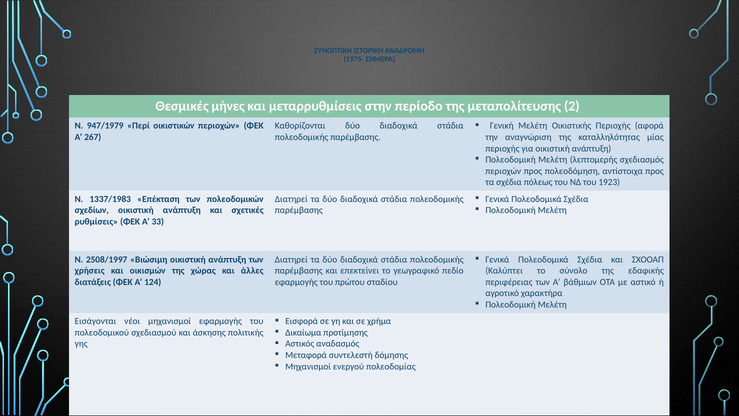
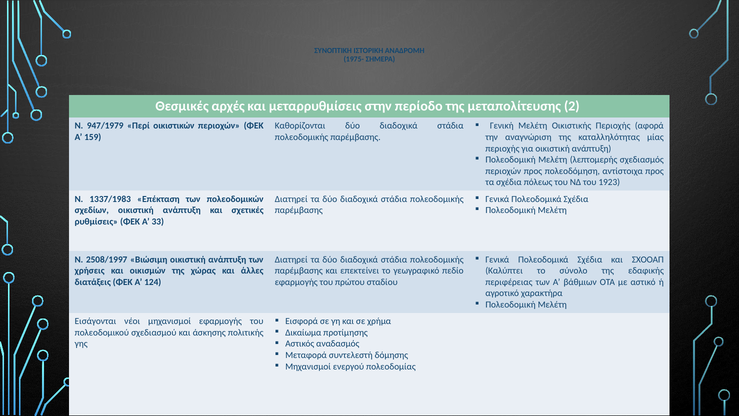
μήνες: μήνες -> αρχές
267: 267 -> 159
